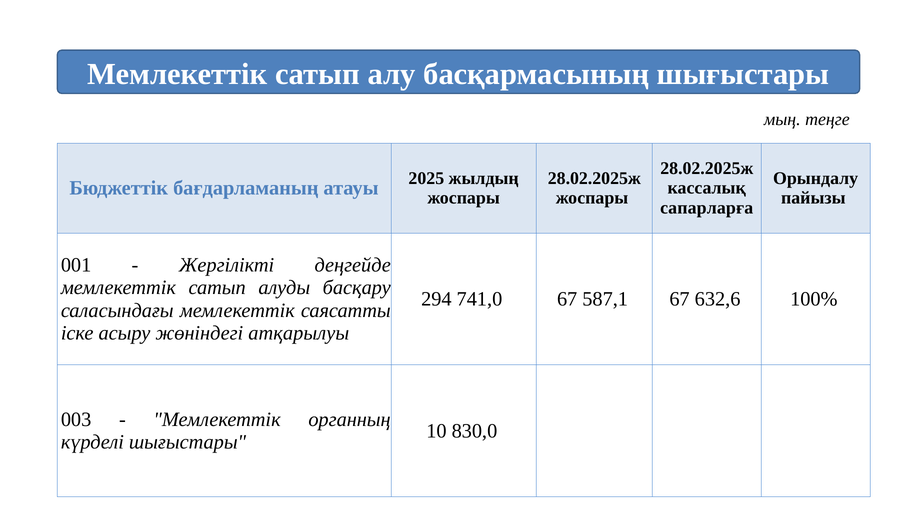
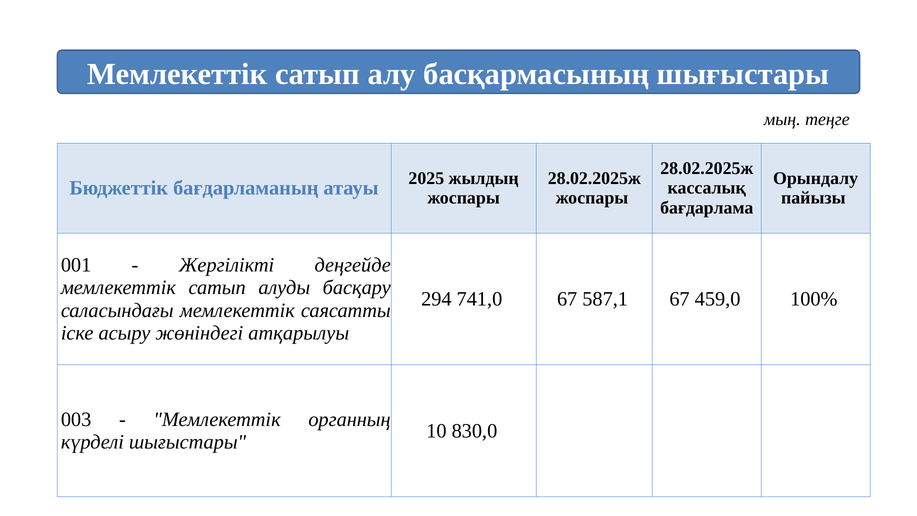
сапарларға: сапарларға -> бағдарлама
632,6: 632,6 -> 459,0
